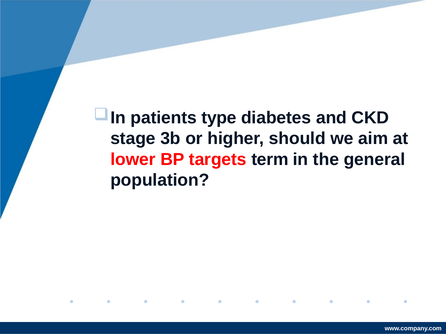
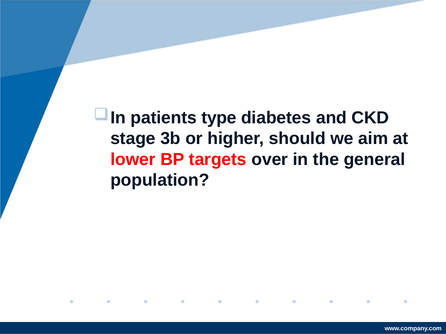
term: term -> over
